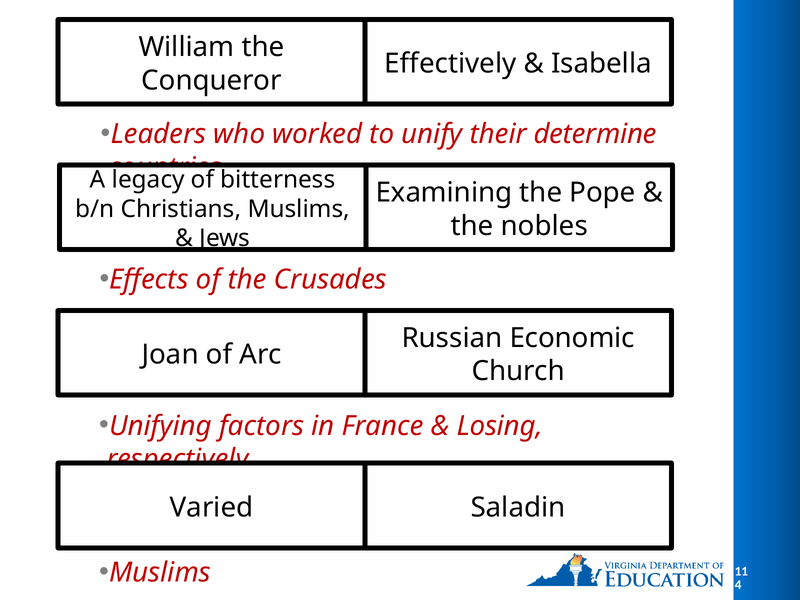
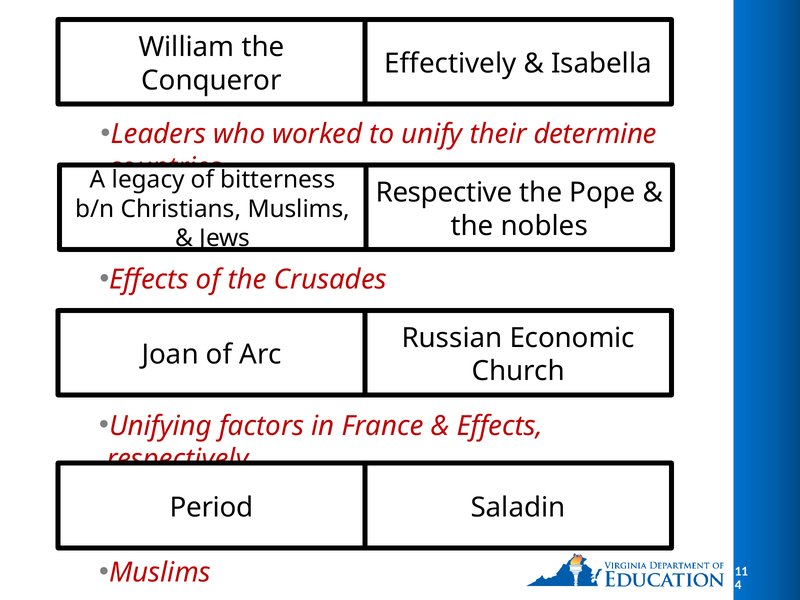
Examining: Examining -> Respective
Losing at (500, 426): Losing -> Effects
Varied: Varied -> Period
